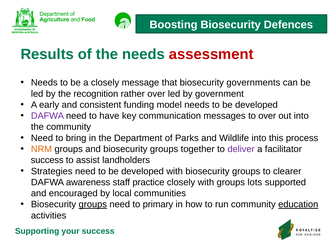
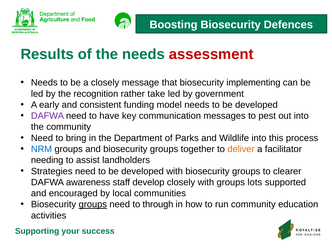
governments: governments -> implementing
rather over: over -> take
to over: over -> pest
NRM colour: orange -> blue
deliver colour: purple -> orange
success at (47, 160): success -> needing
practice: practice -> develop
primary: primary -> through
education underline: present -> none
